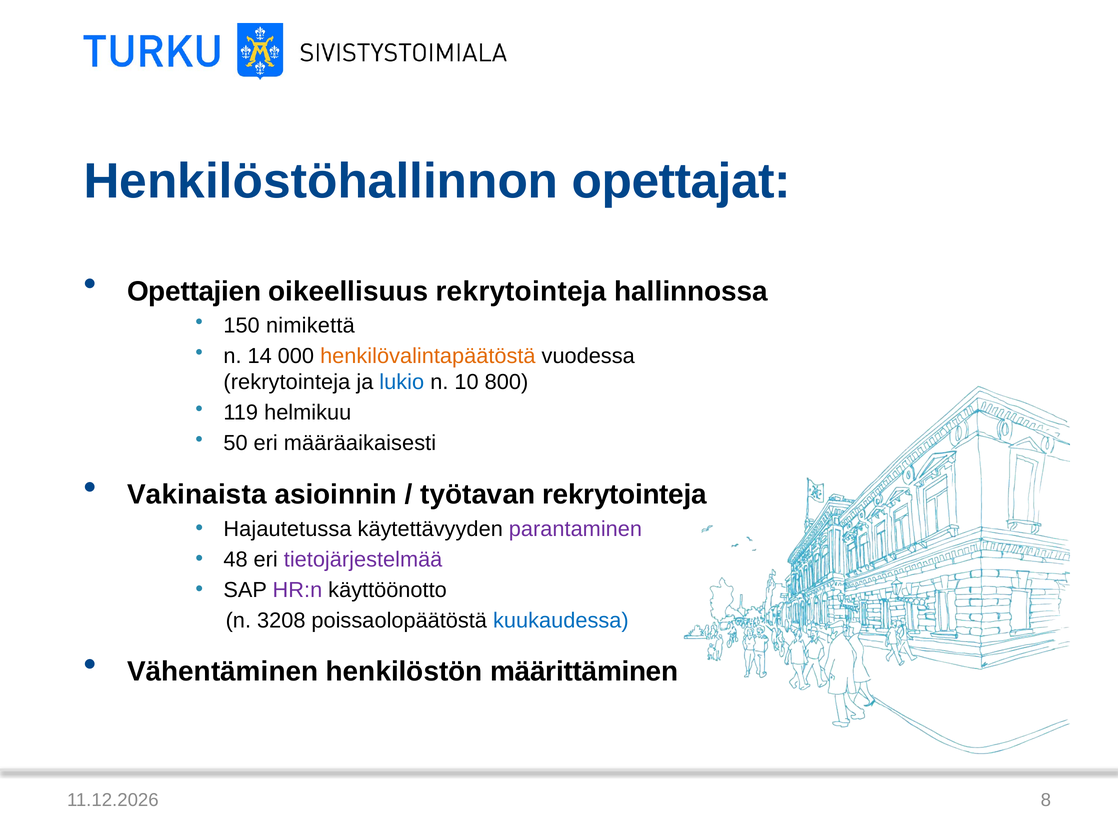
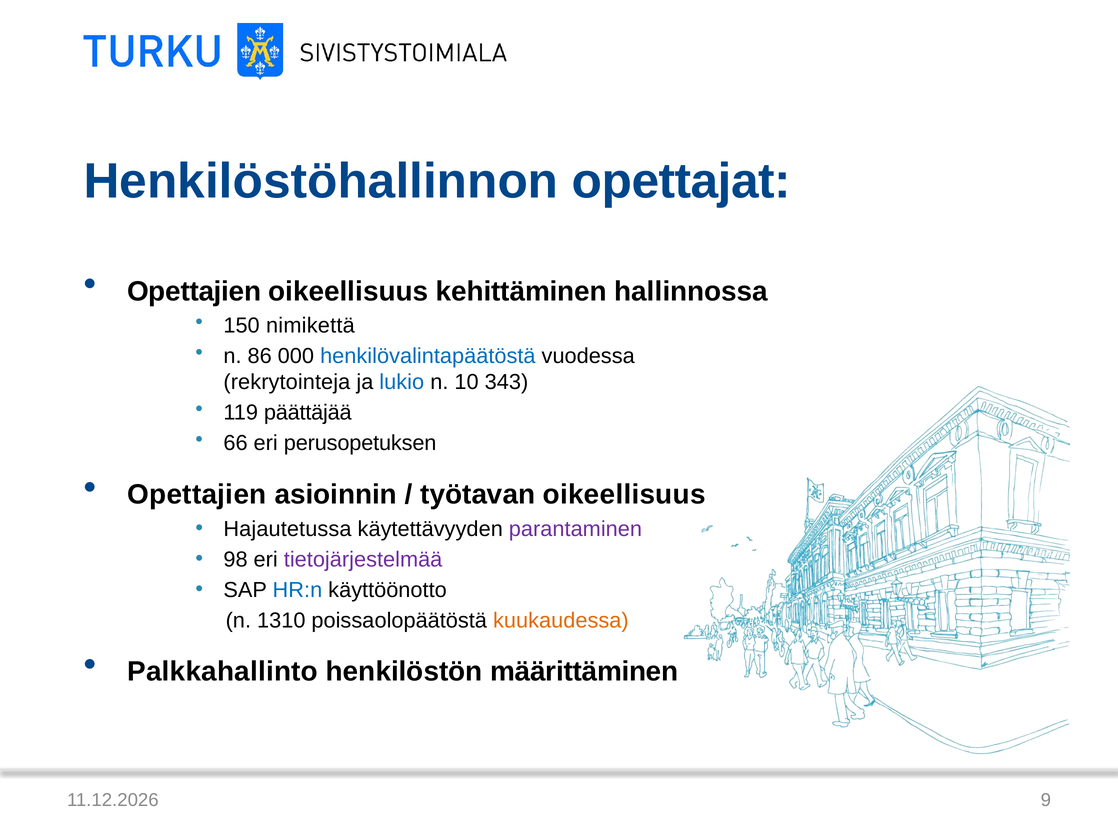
oikeellisuus rekrytointeja: rekrytointeja -> kehittäminen
14: 14 -> 86
henkilövalintapäätöstä colour: orange -> blue
800: 800 -> 343
helmikuu: helmikuu -> päättäjää
50: 50 -> 66
määräaikaisesti: määräaikaisesti -> perusopetuksen
Vakinaista at (197, 495): Vakinaista -> Opettajien
työtavan rekrytointeja: rekrytointeja -> oikeellisuus
48: 48 -> 98
HR:n colour: purple -> blue
3208: 3208 -> 1310
kuukaudessa colour: blue -> orange
Vähentäminen: Vähentäminen -> Palkkahallinto
8: 8 -> 9
